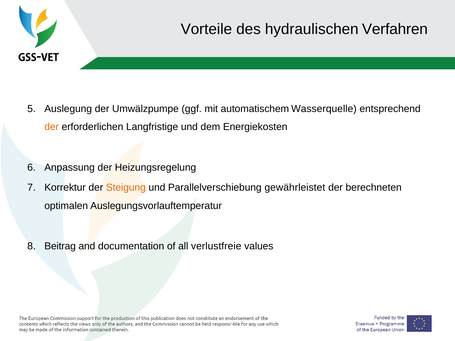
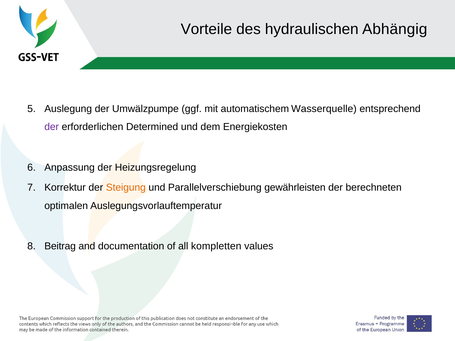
Verfahren: Verfahren -> Abhängig
der at (52, 127) colour: orange -> purple
Langfristige: Langfristige -> Determined
gewährleistet: gewährleistet -> gewährleisten
verlustfreie: verlustfreie -> kompletten
